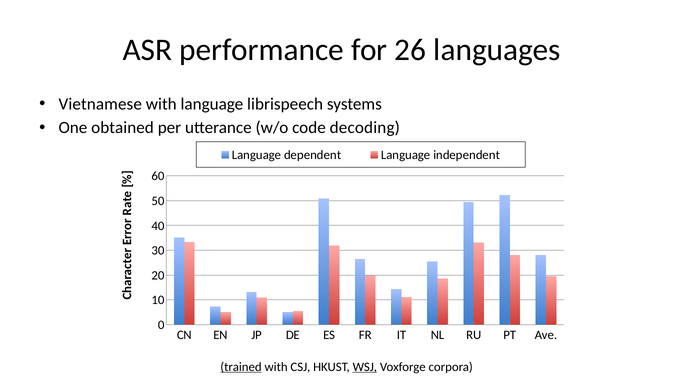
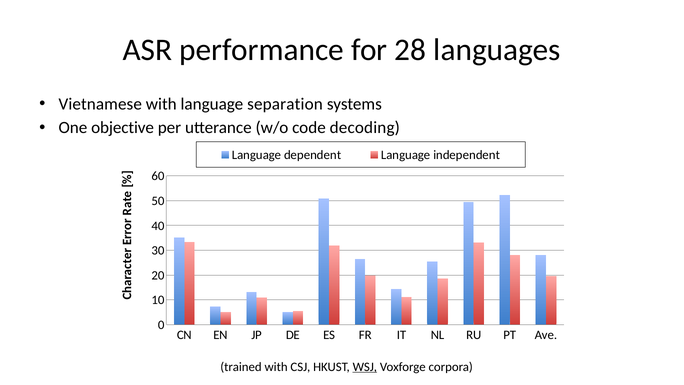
26: 26 -> 28
librispeech: librispeech -> separation
obtained: obtained -> objective
trained underline: present -> none
